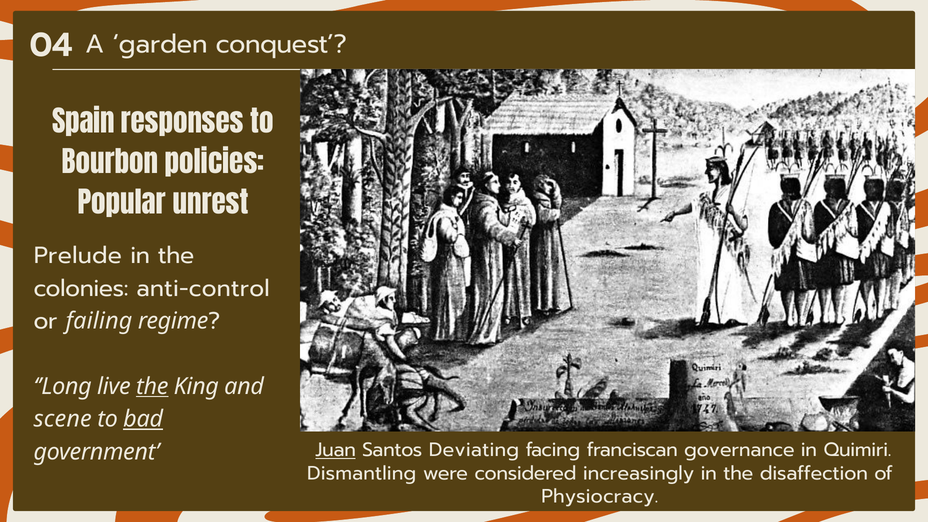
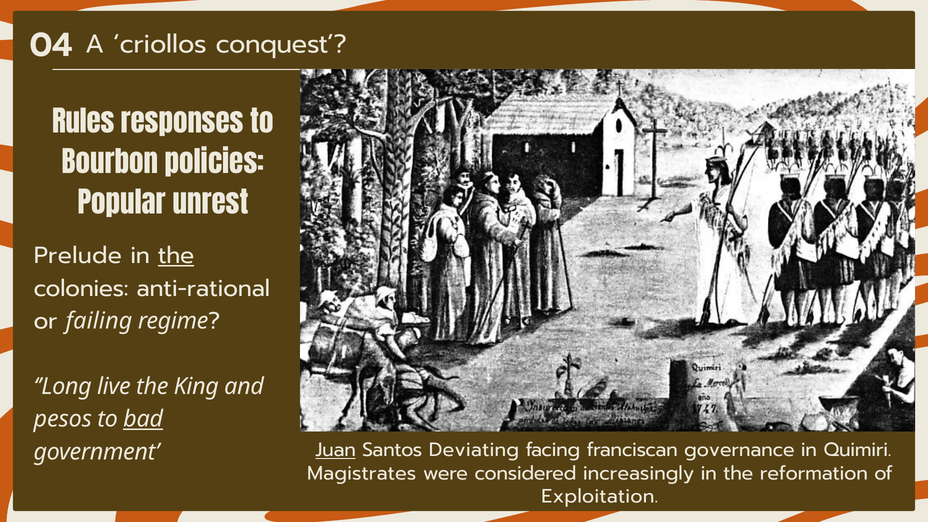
garden: garden -> criollos
Spain: Spain -> Rules
the at (176, 256) underline: none -> present
anti-control: anti-control -> anti-rational
the at (152, 386) underline: present -> none
scene: scene -> pesos
Dismantling: Dismantling -> Magistrates
disaffection: disaffection -> reformation
Physiocracy: Physiocracy -> Exploitation
